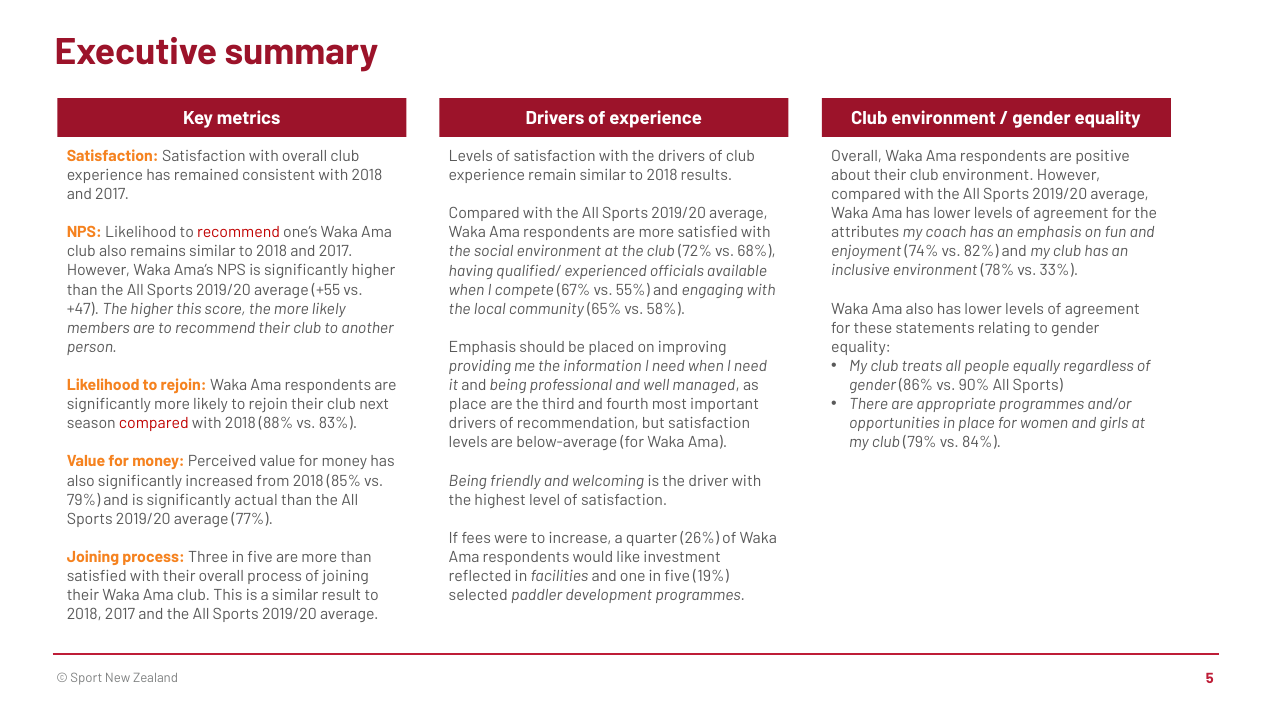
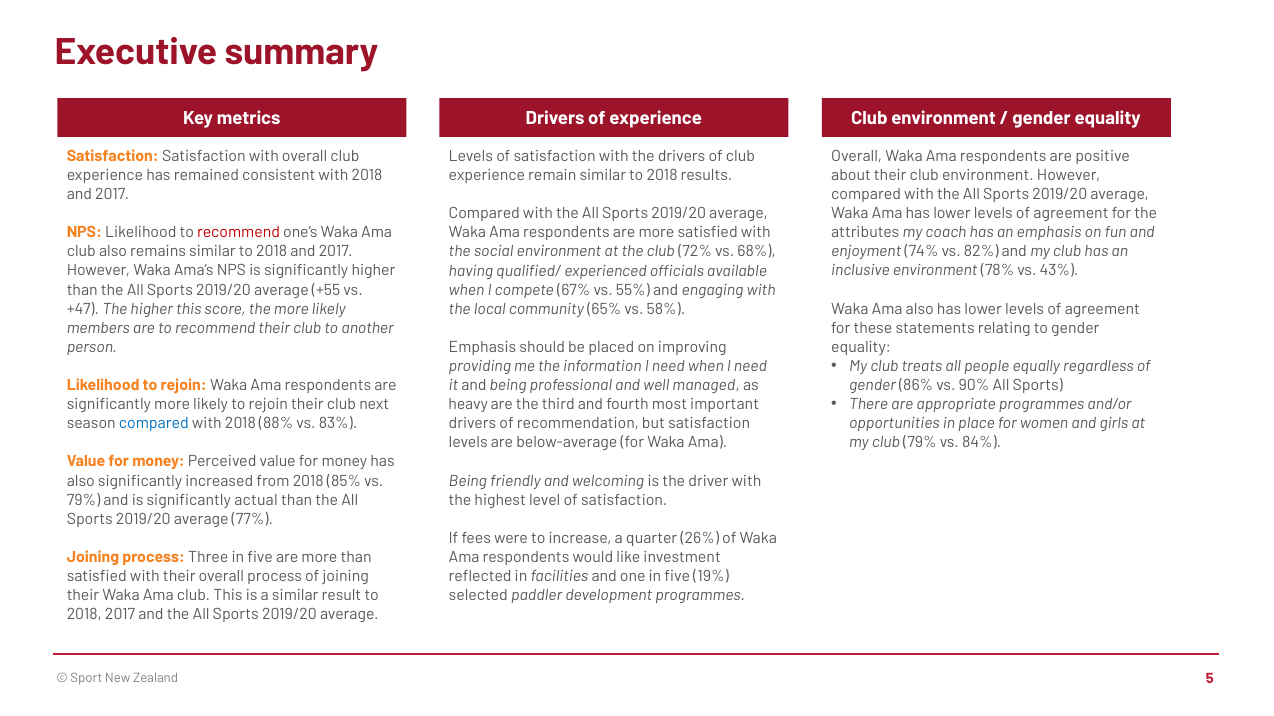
33%: 33% -> 43%
place at (468, 405): place -> heavy
compared at (154, 424) colour: red -> blue
